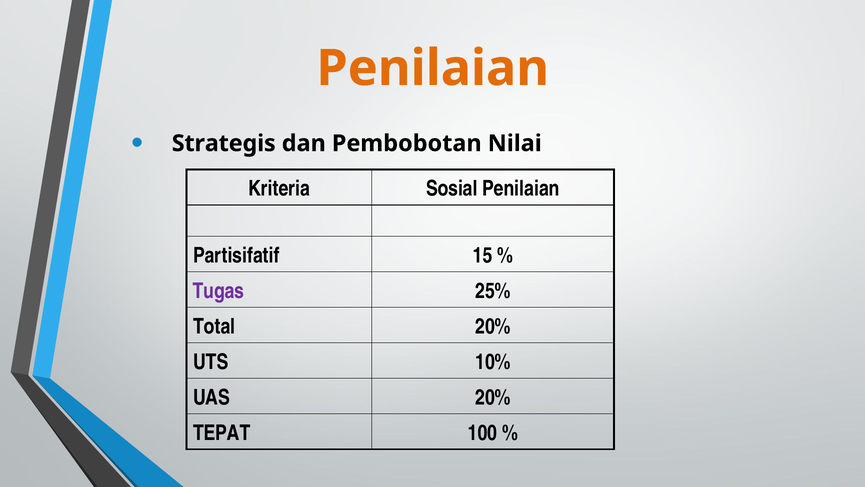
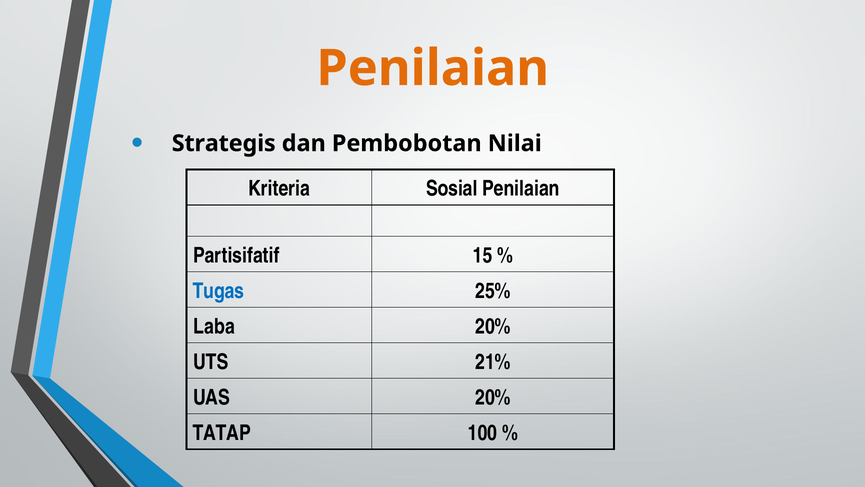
Tugas colour: purple -> blue
Total: Total -> Laba
10%: 10% -> 21%
TEPAT: TEPAT -> TATAP
